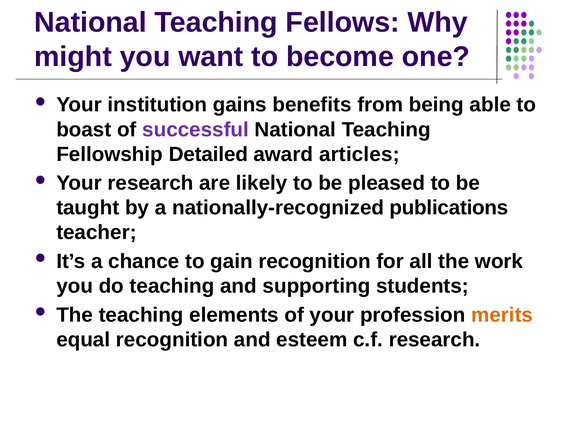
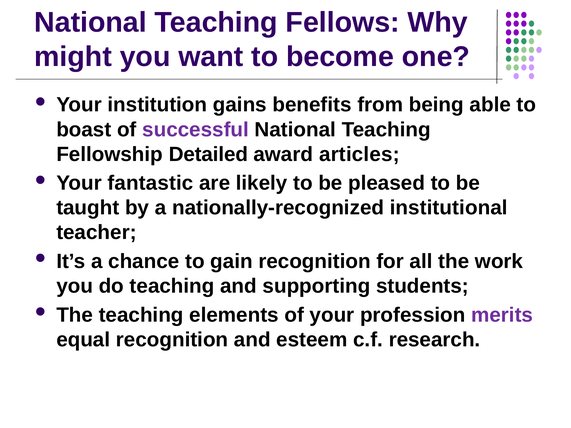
Your research: research -> fantastic
publications: publications -> institutional
merits colour: orange -> purple
